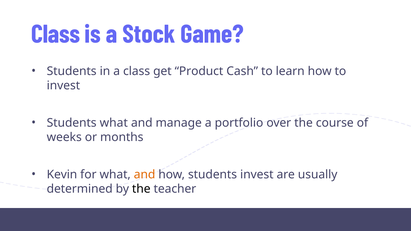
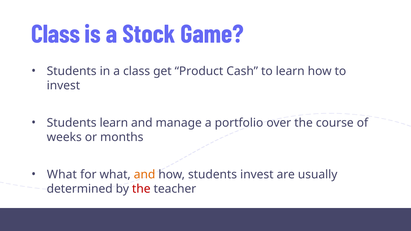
Students what: what -> learn
Kevin at (62, 175): Kevin -> What
the at (141, 189) colour: black -> red
